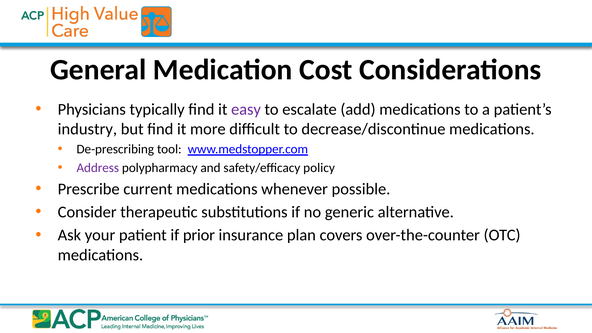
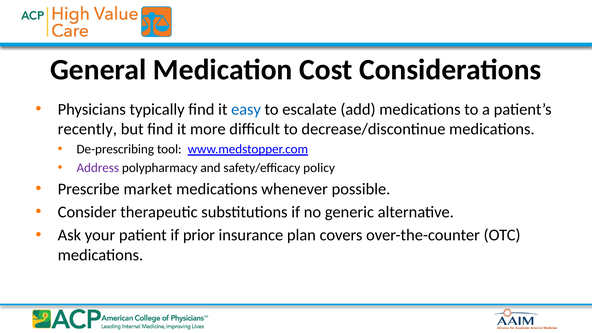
easy colour: purple -> blue
industry: industry -> recently
current: current -> market
